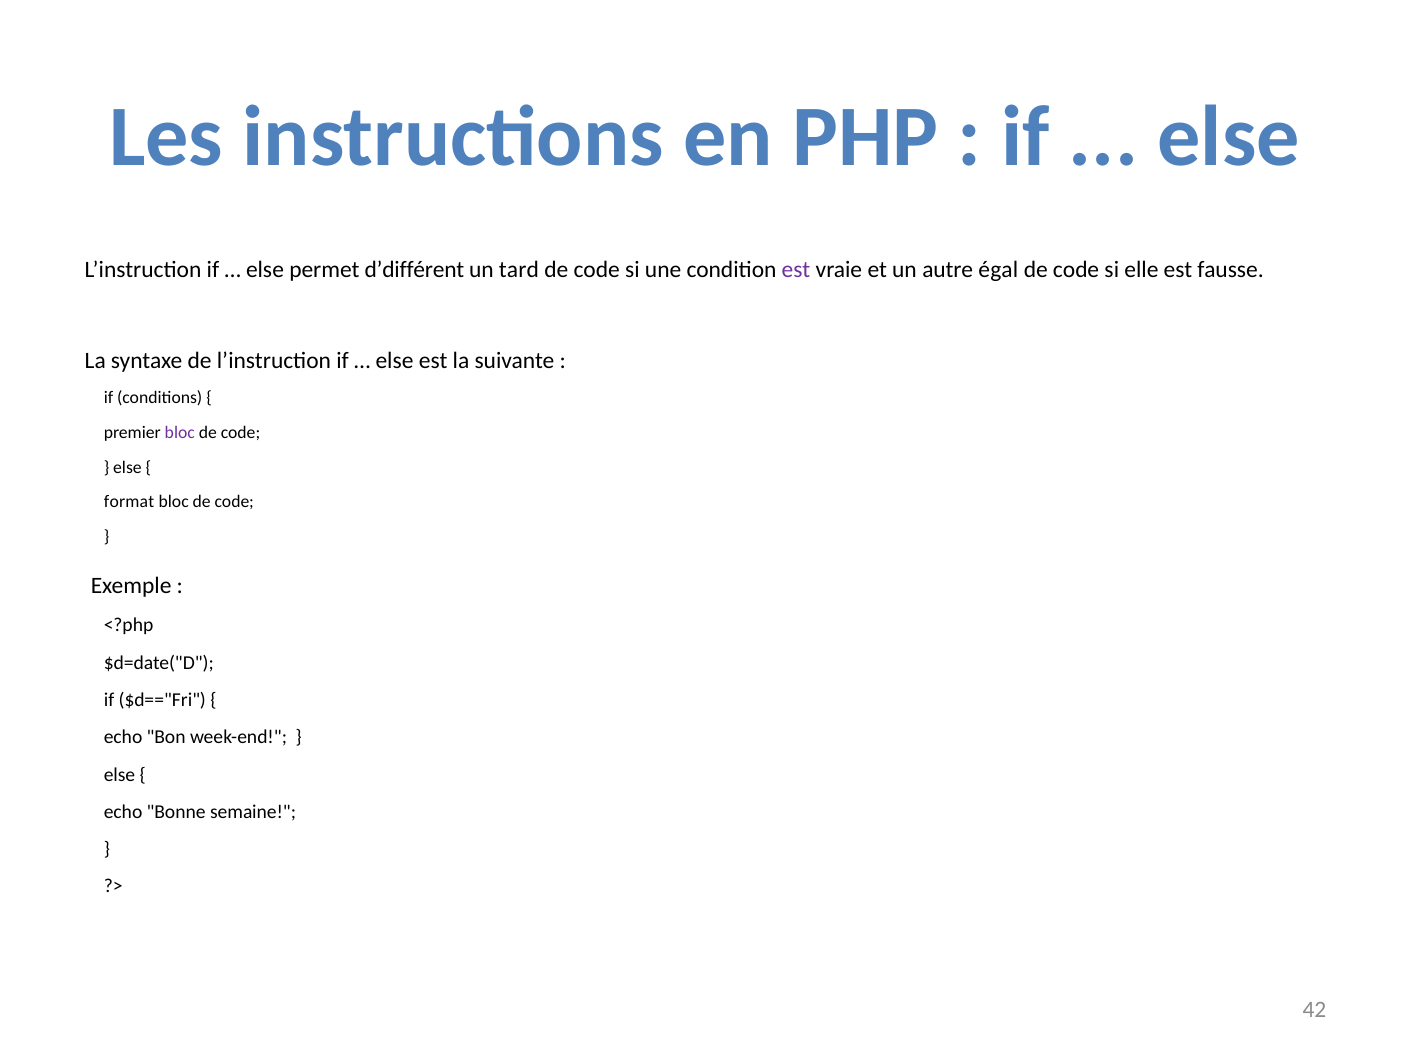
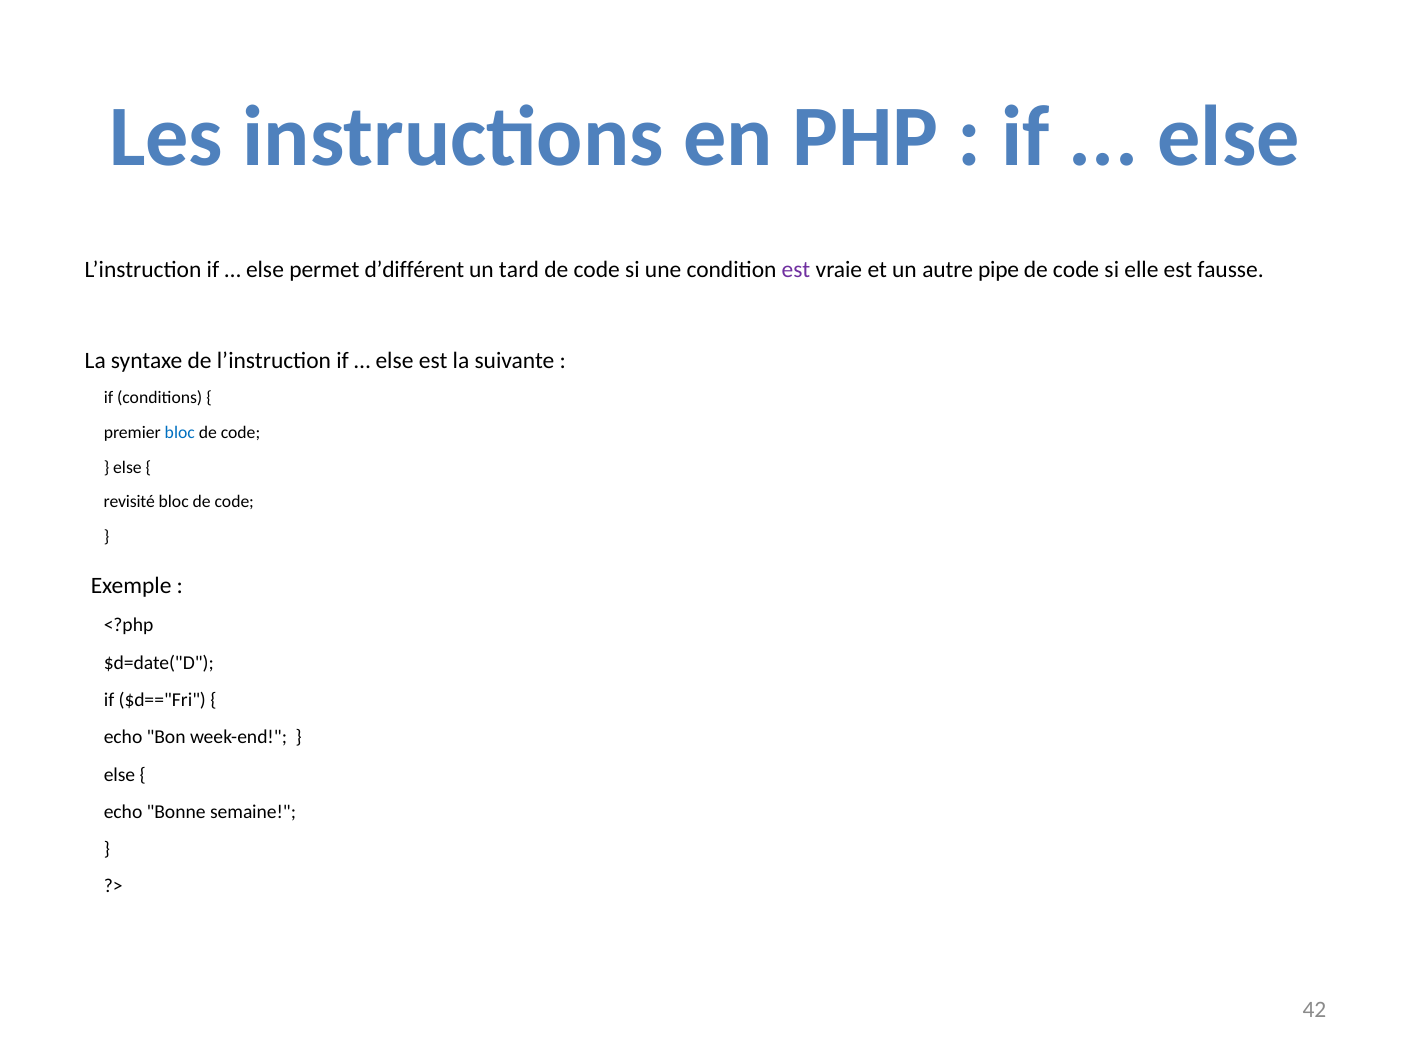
égal: égal -> pipe
bloc at (180, 433) colour: purple -> blue
format: format -> revisité
